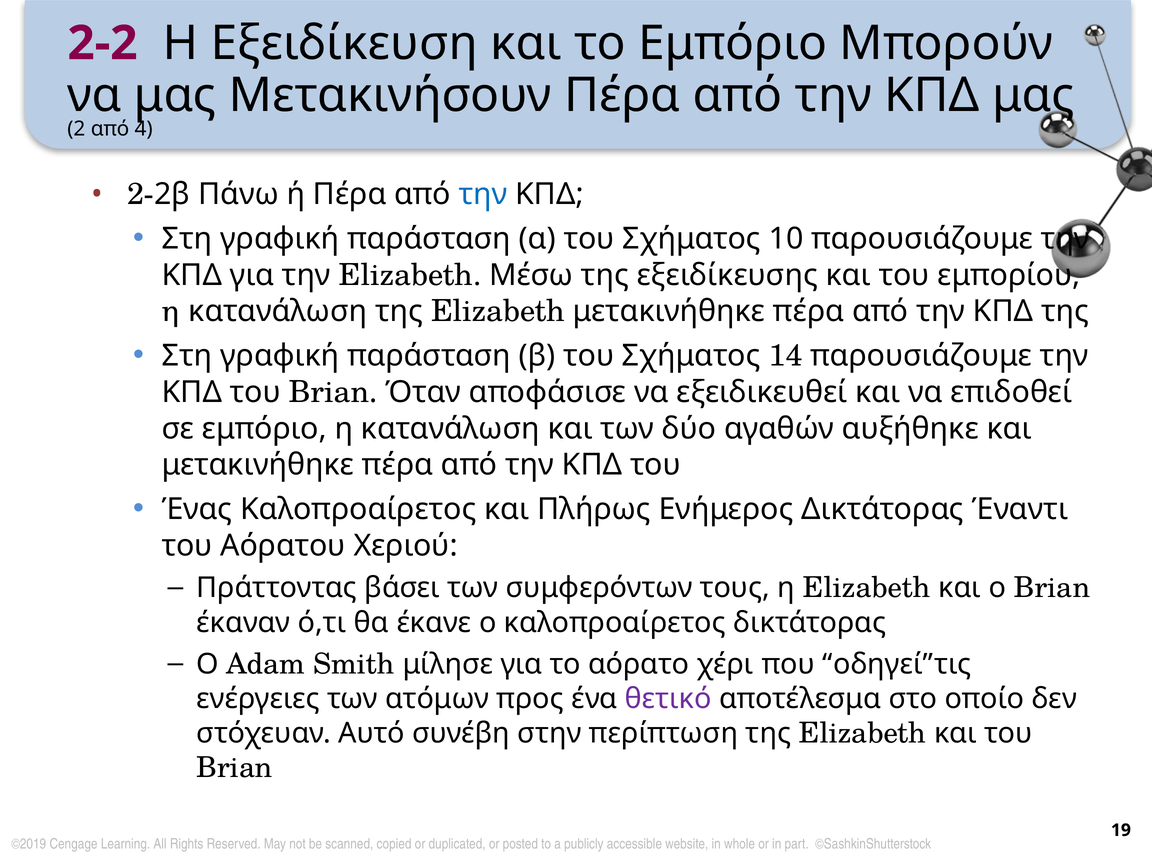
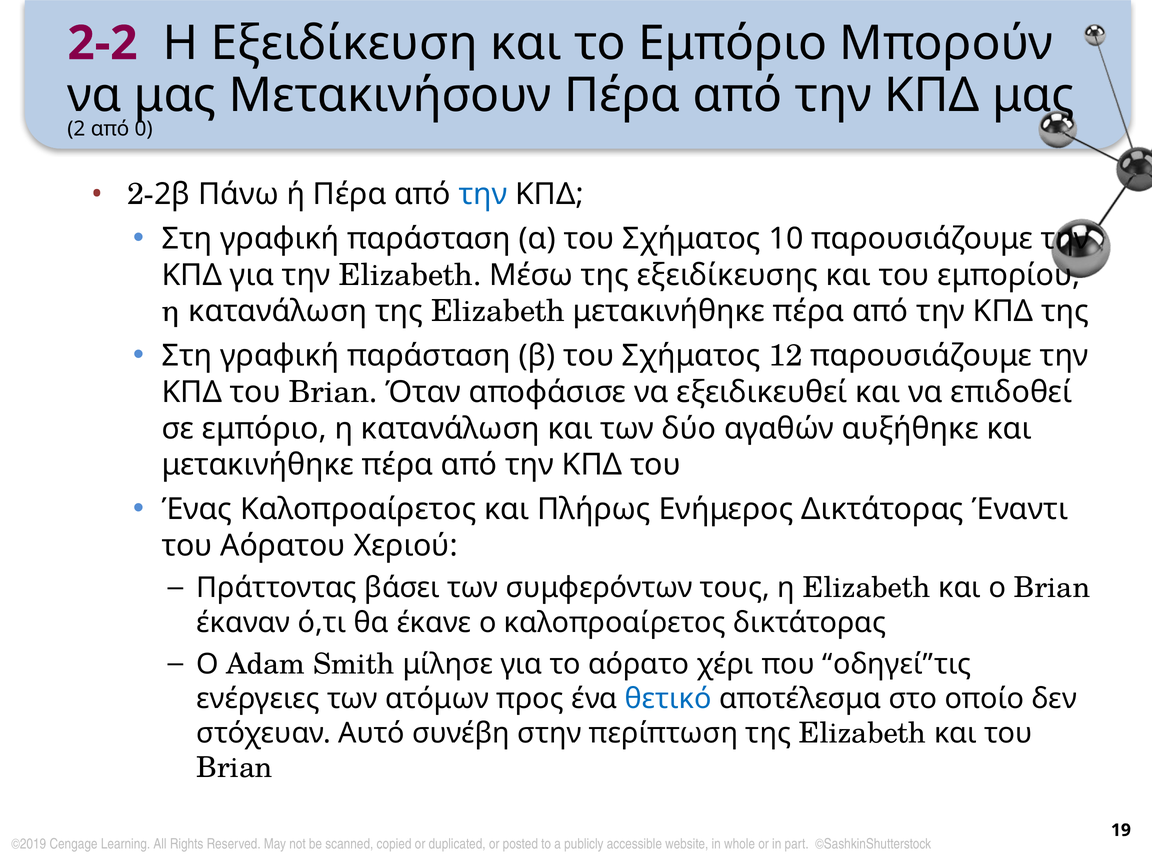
4: 4 -> 0
14: 14 -> 12
θετικό colour: purple -> blue
